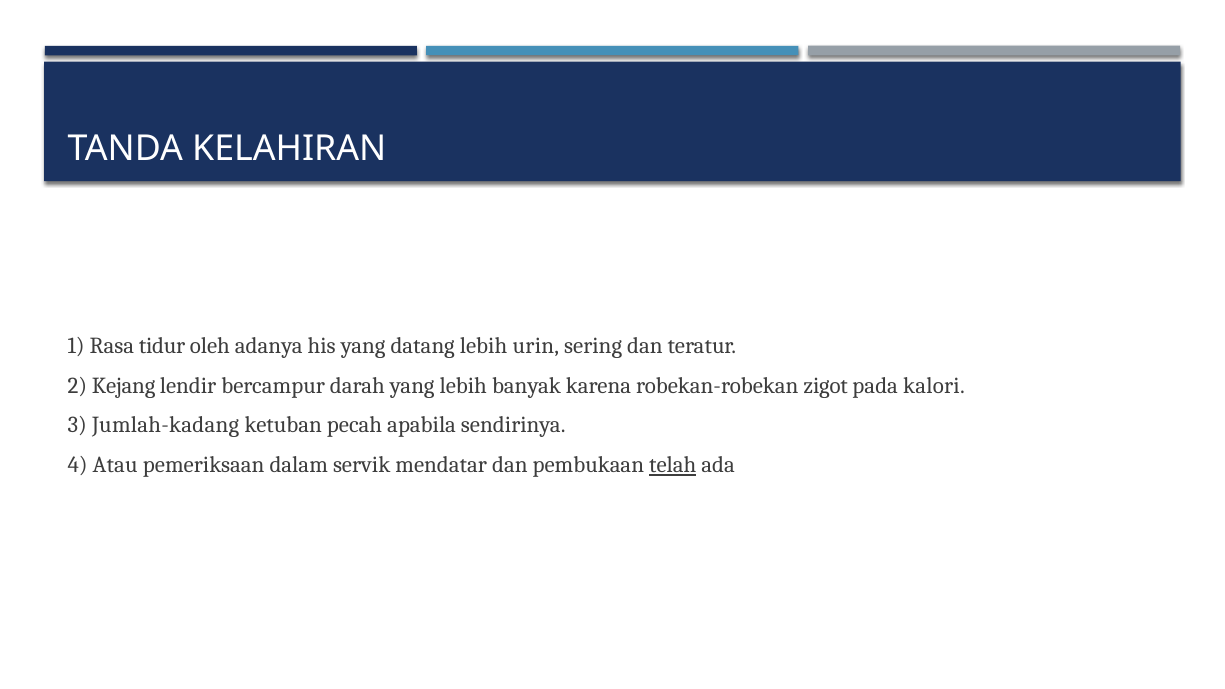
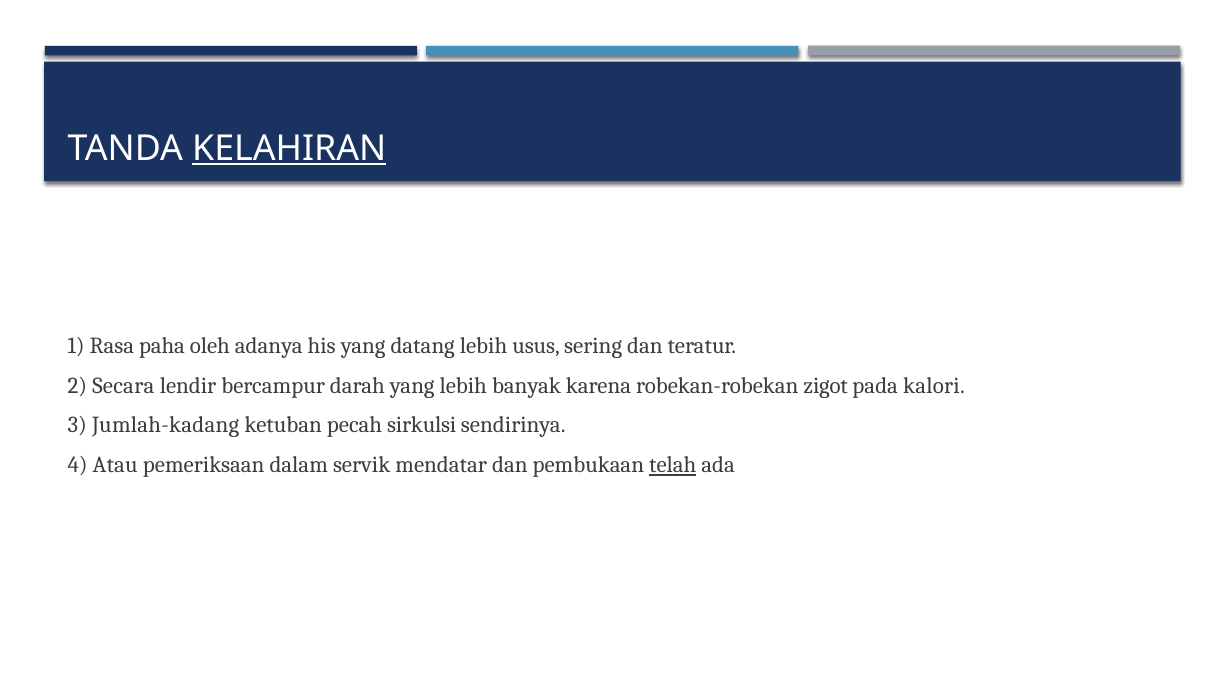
KELAHIRAN underline: none -> present
tidur: tidur -> paha
urin: urin -> usus
Kejang: Kejang -> Secara
apabila: apabila -> sirkulsi
